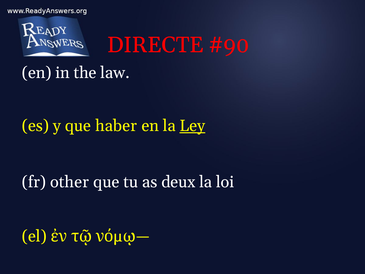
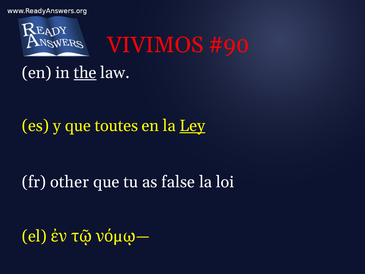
DIRECTE: DIRECTE -> VIVIMOS
the underline: none -> present
haber: haber -> toutes
deux: deux -> false
